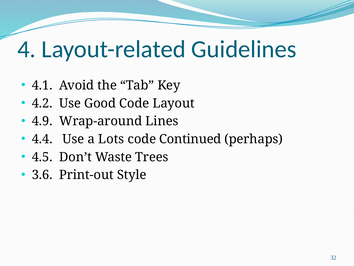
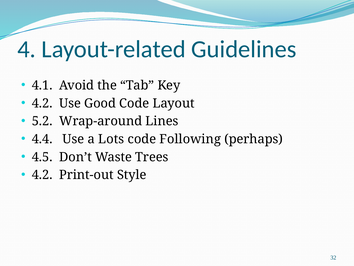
4.9: 4.9 -> 5.2
Continued: Continued -> Following
3.6 at (42, 175): 3.6 -> 4.2
